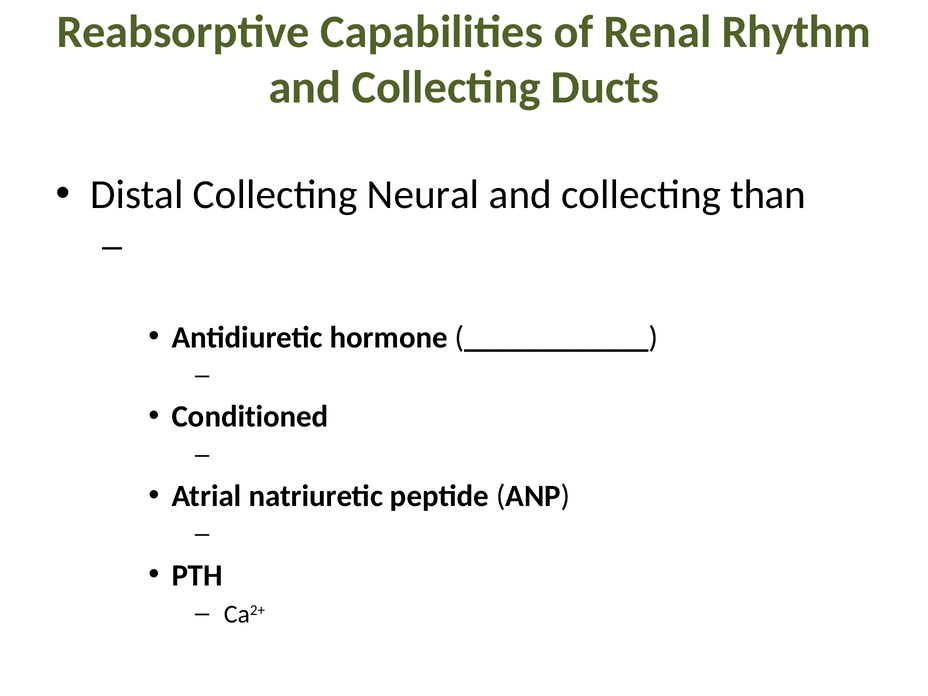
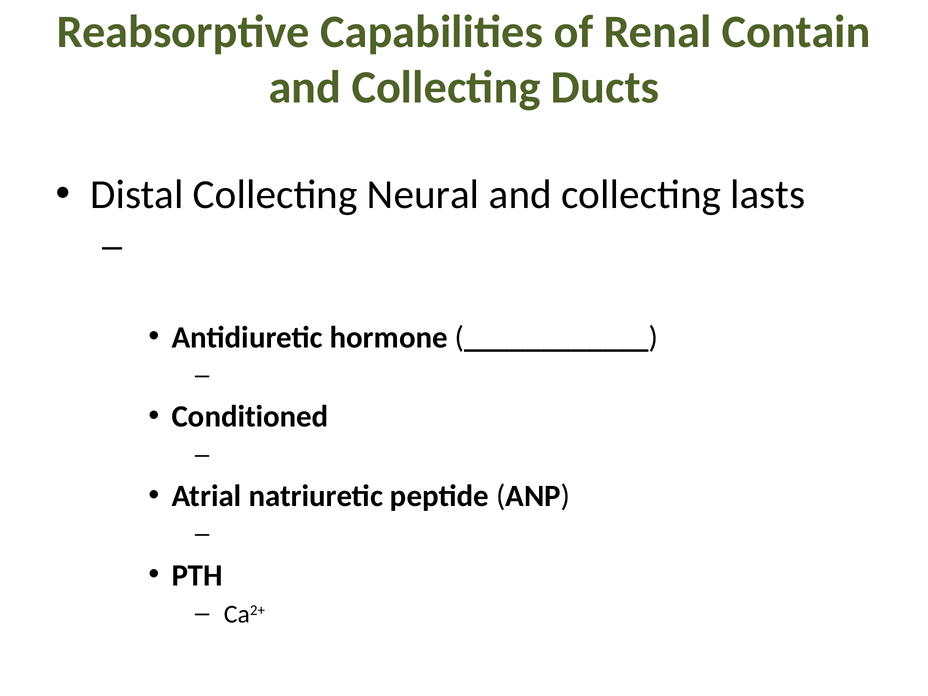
Rhythm: Rhythm -> Contain
than: than -> lasts
